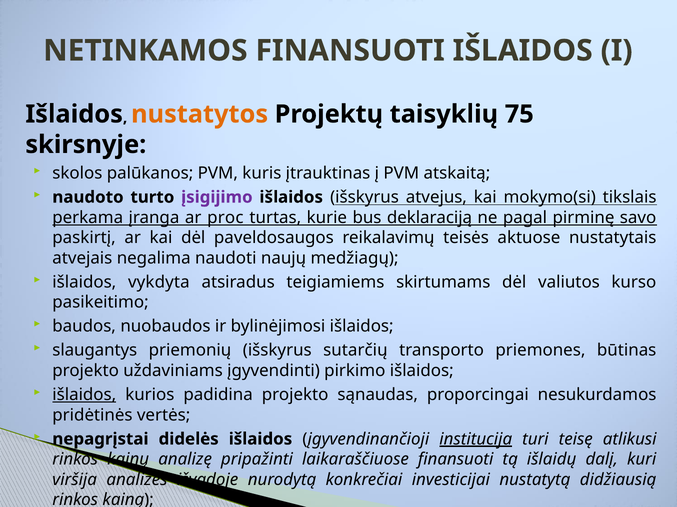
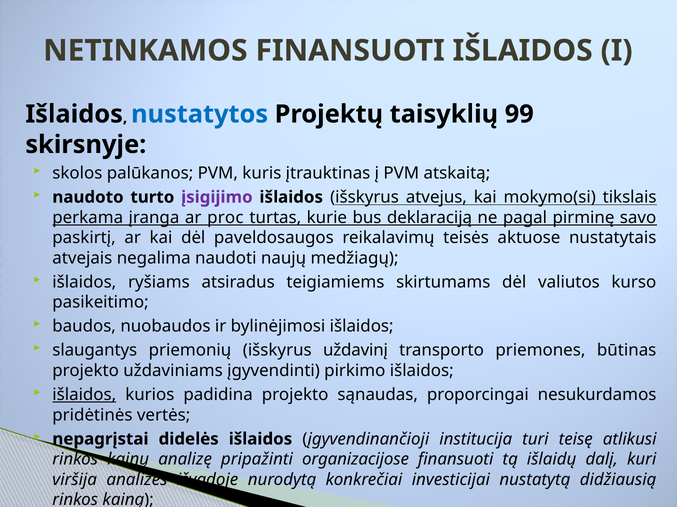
nustatytos colour: orange -> blue
75: 75 -> 99
vykdyta: vykdyta -> ryšiams
sutarčių: sutarčių -> uždavinį
institucija underline: present -> none
laikaraščiuose: laikaraščiuose -> organizacijose
